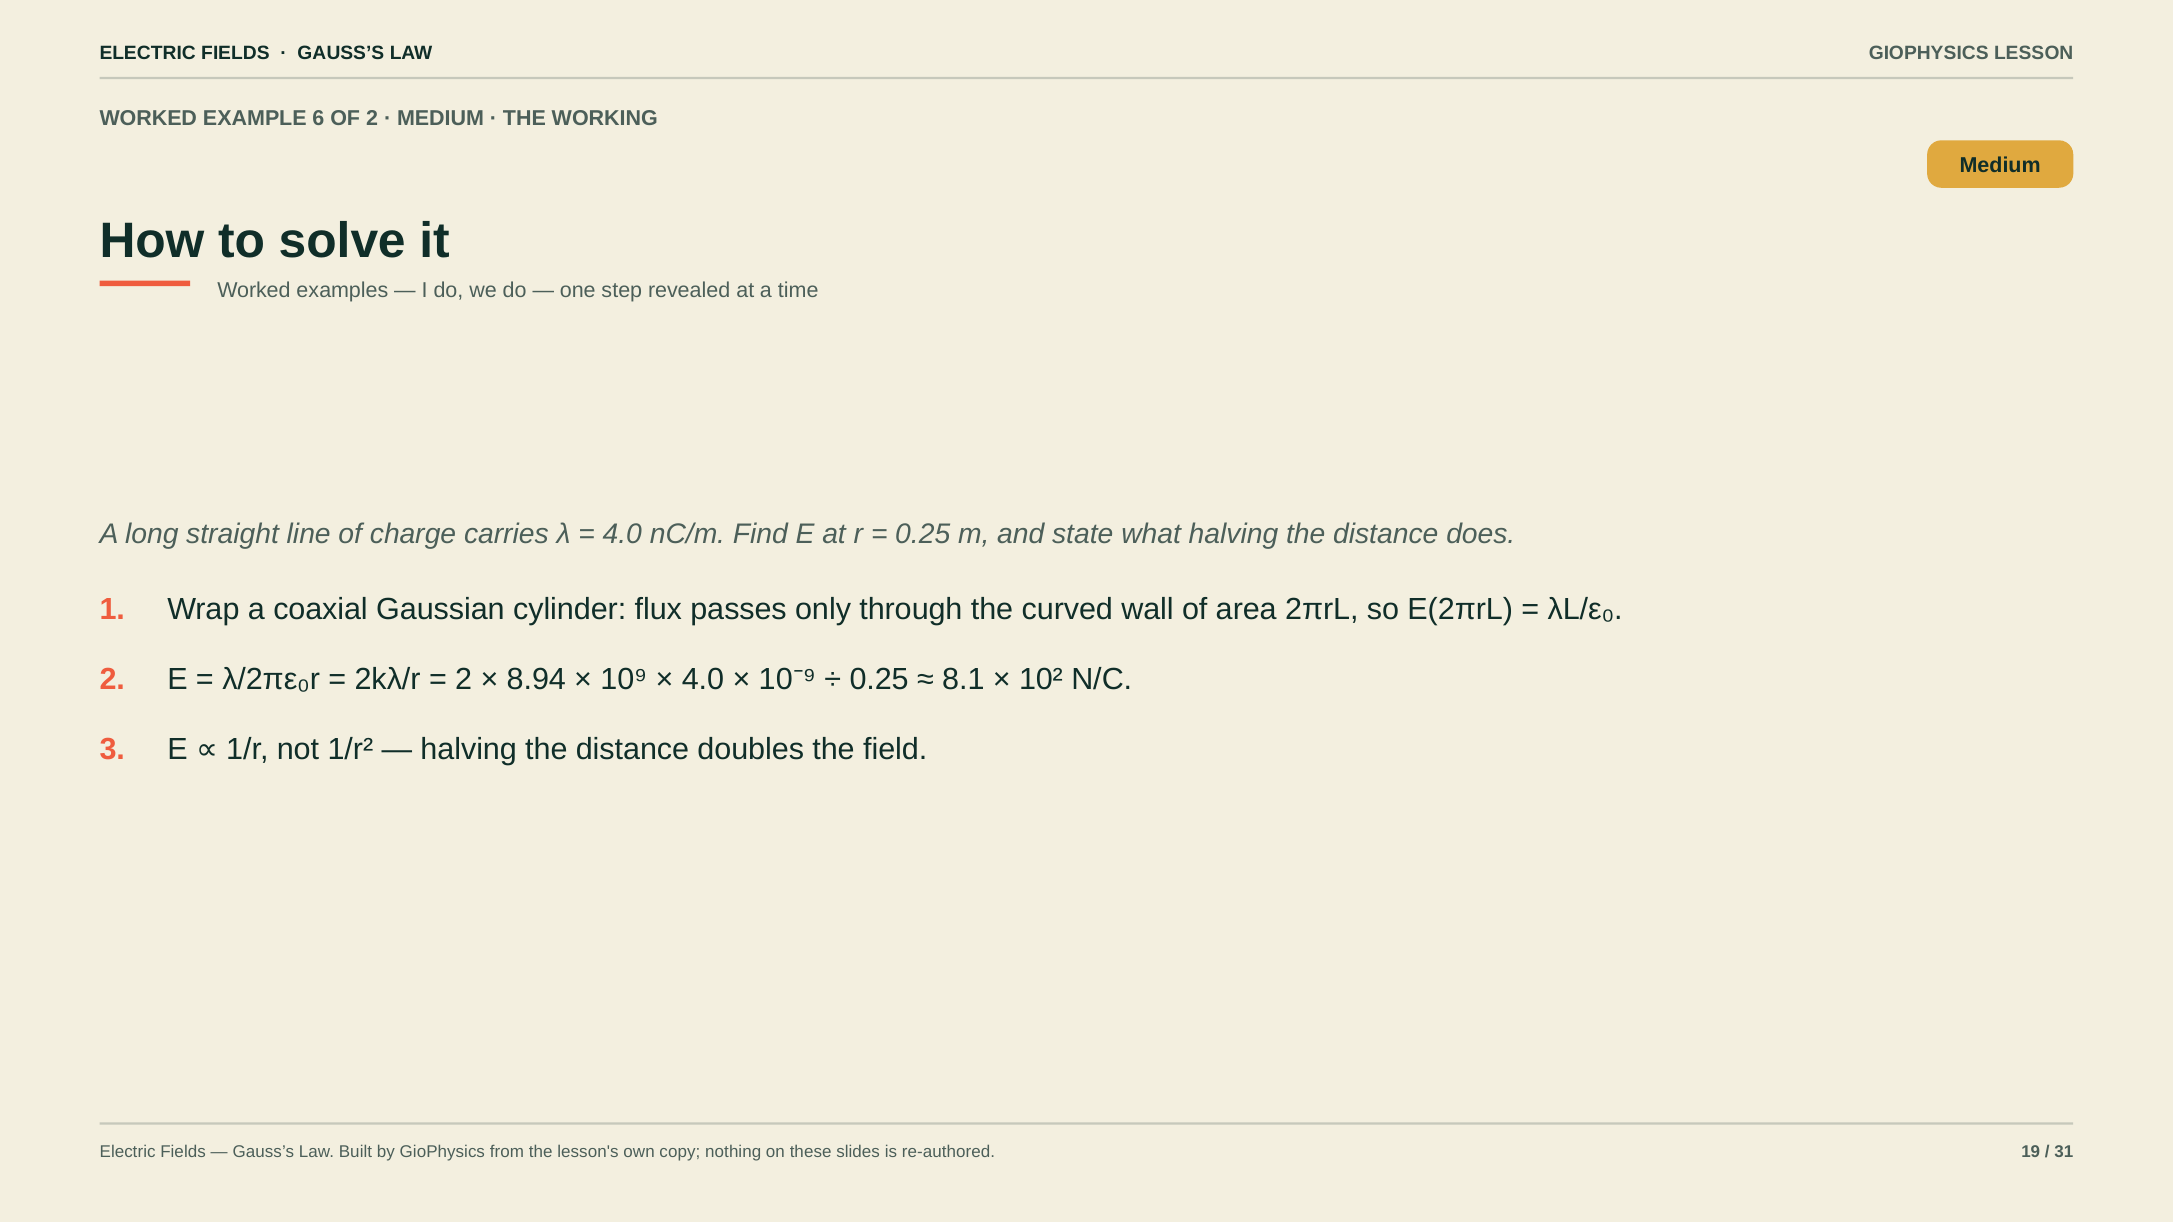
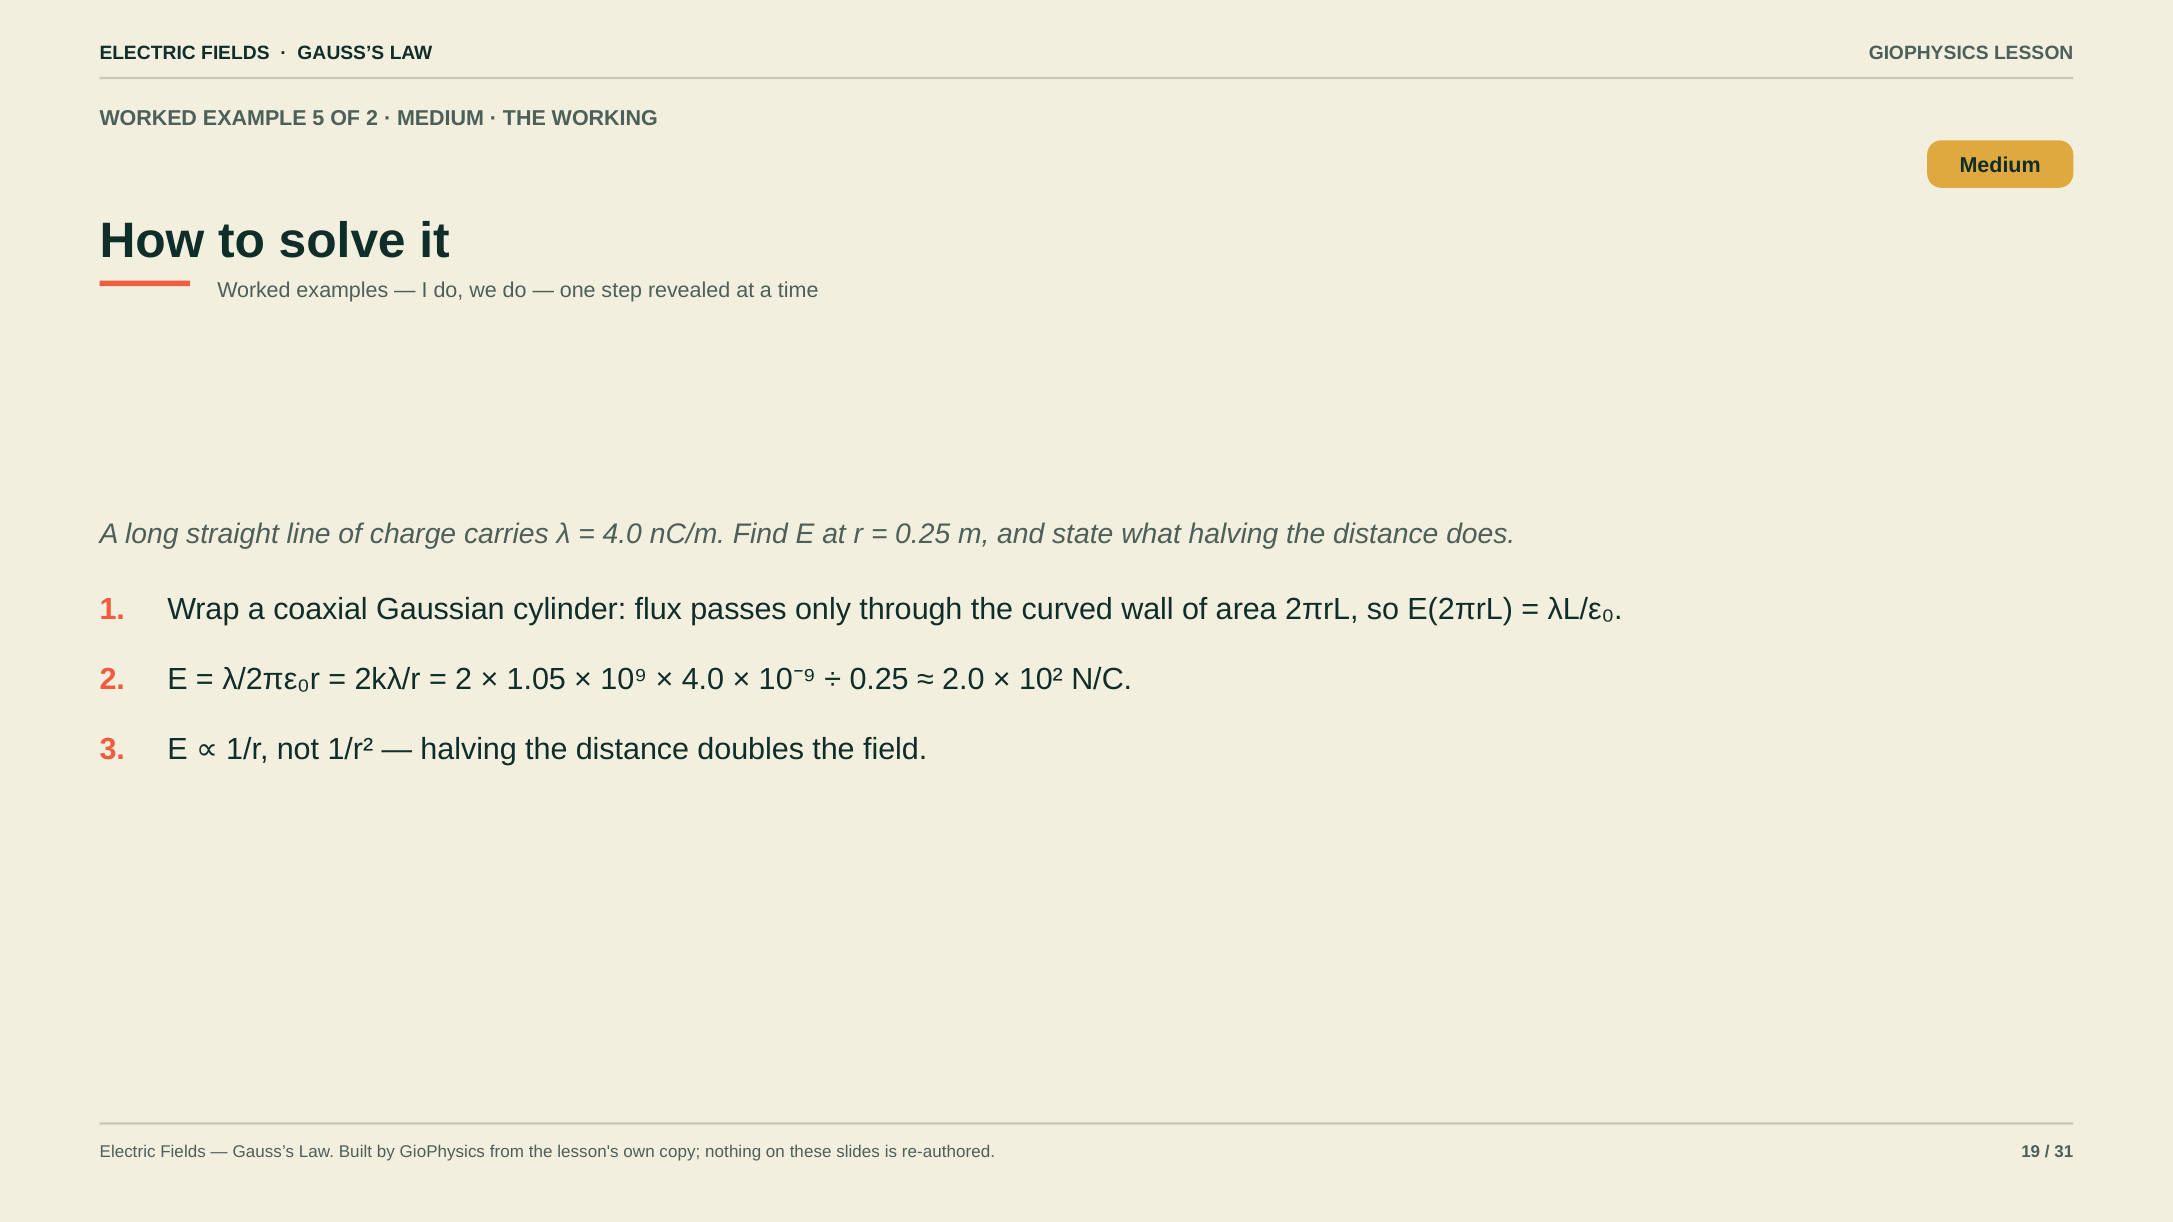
6: 6 -> 5
8.94: 8.94 -> 1.05
8.1: 8.1 -> 2.0
